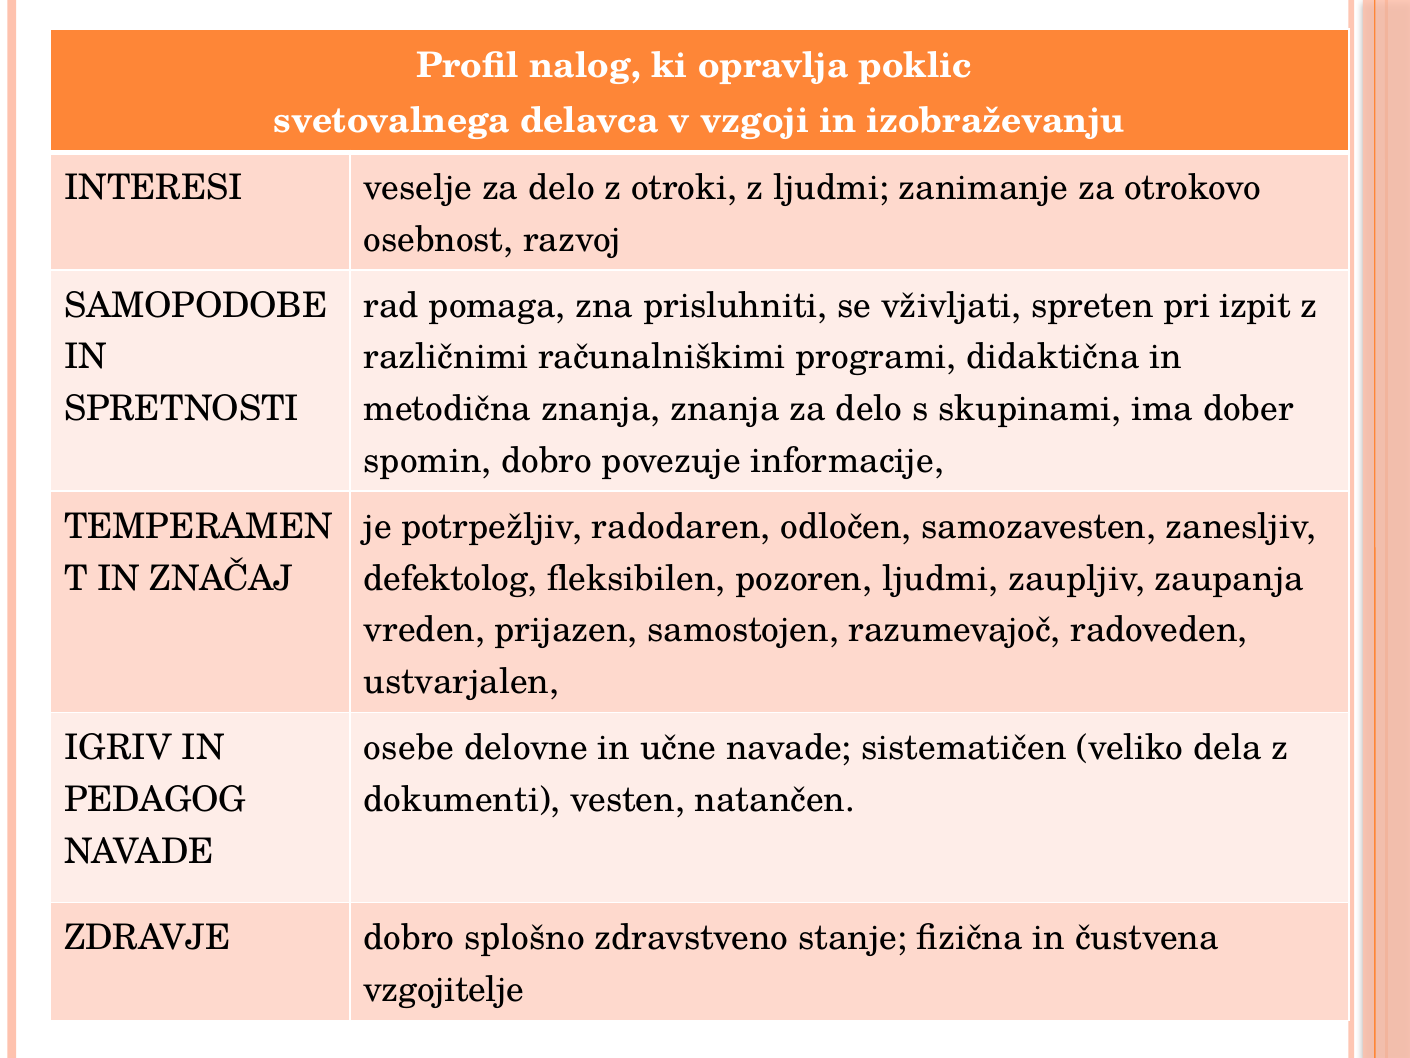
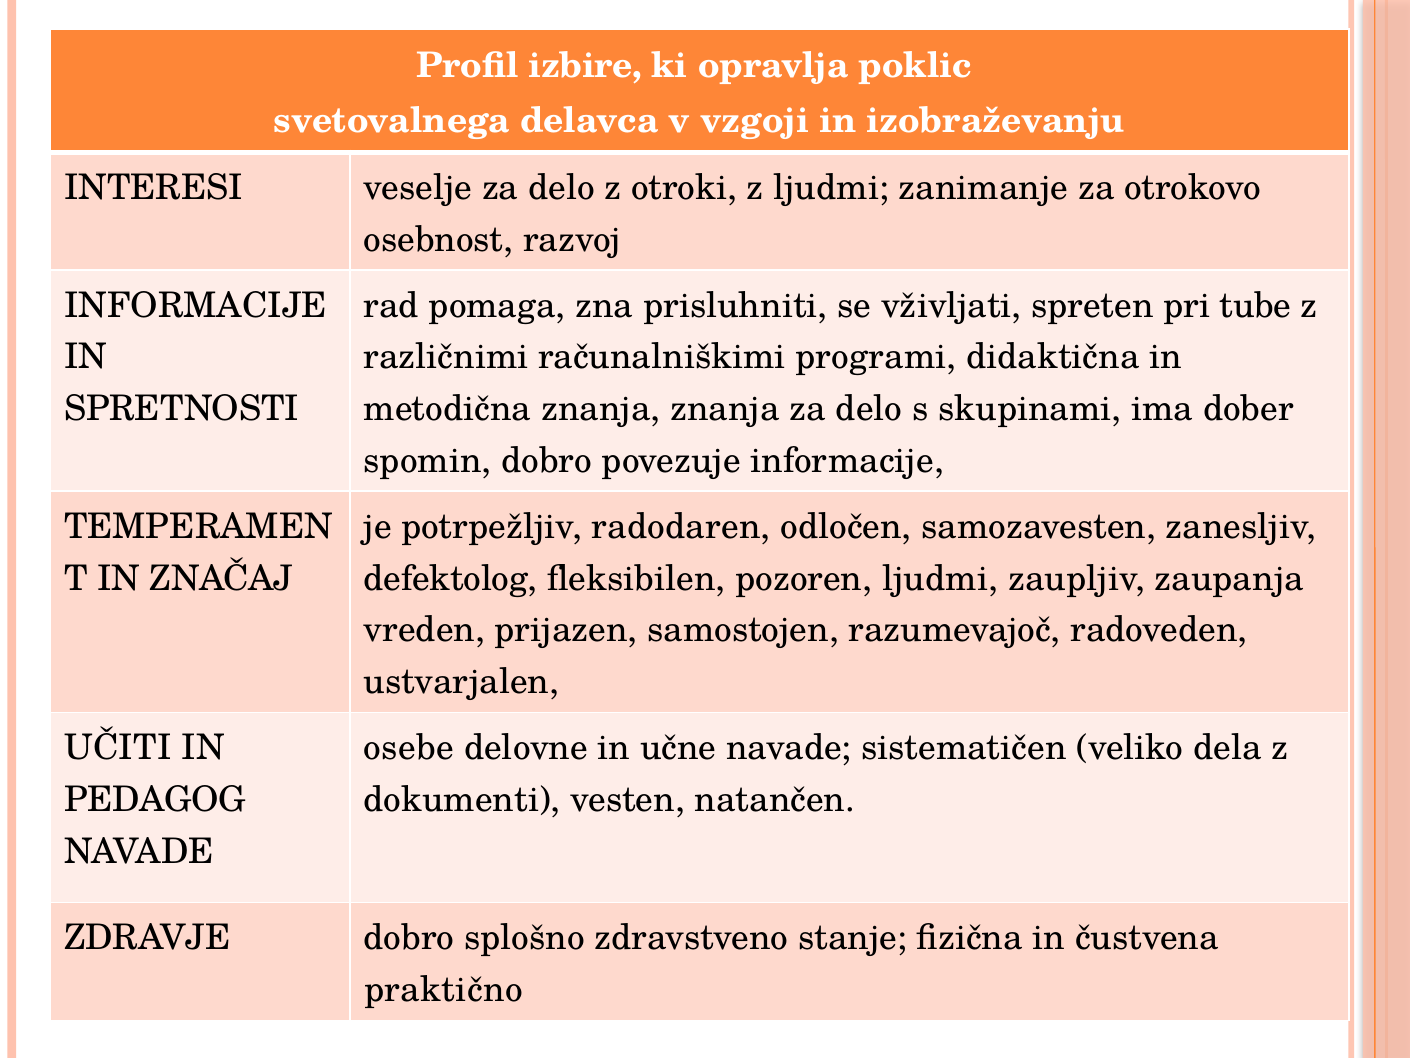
nalog: nalog -> izbire
SAMOPODOBE at (196, 305): SAMOPODOBE -> INFORMACIJE
izpit: izpit -> tube
IGRIV: IGRIV -> UČITI
vzgojitelje: vzgojitelje -> praktično
